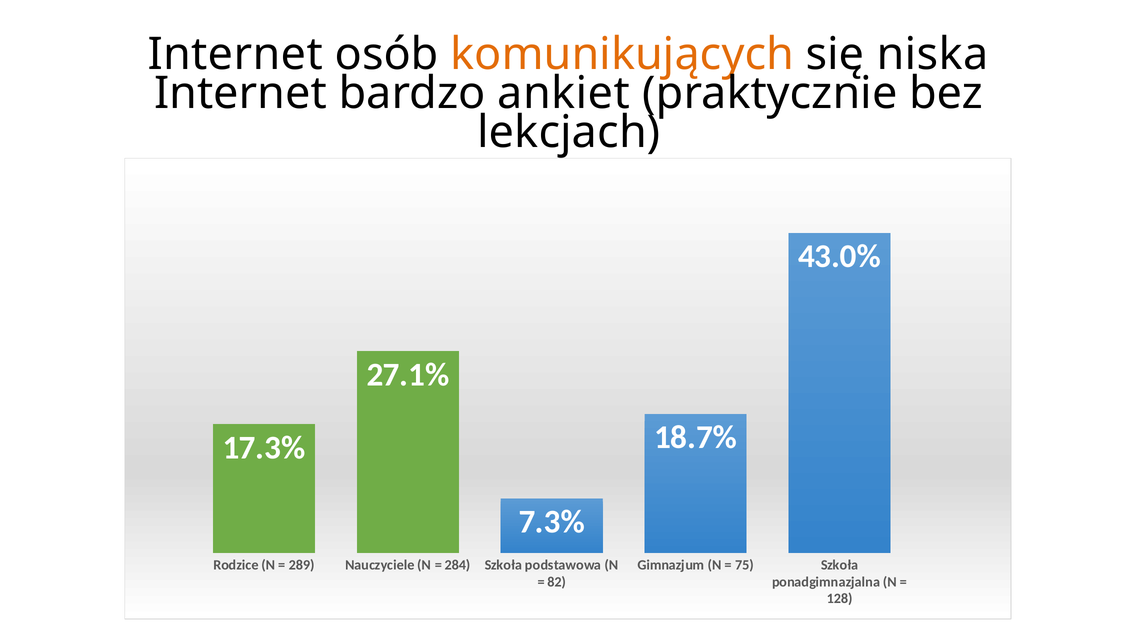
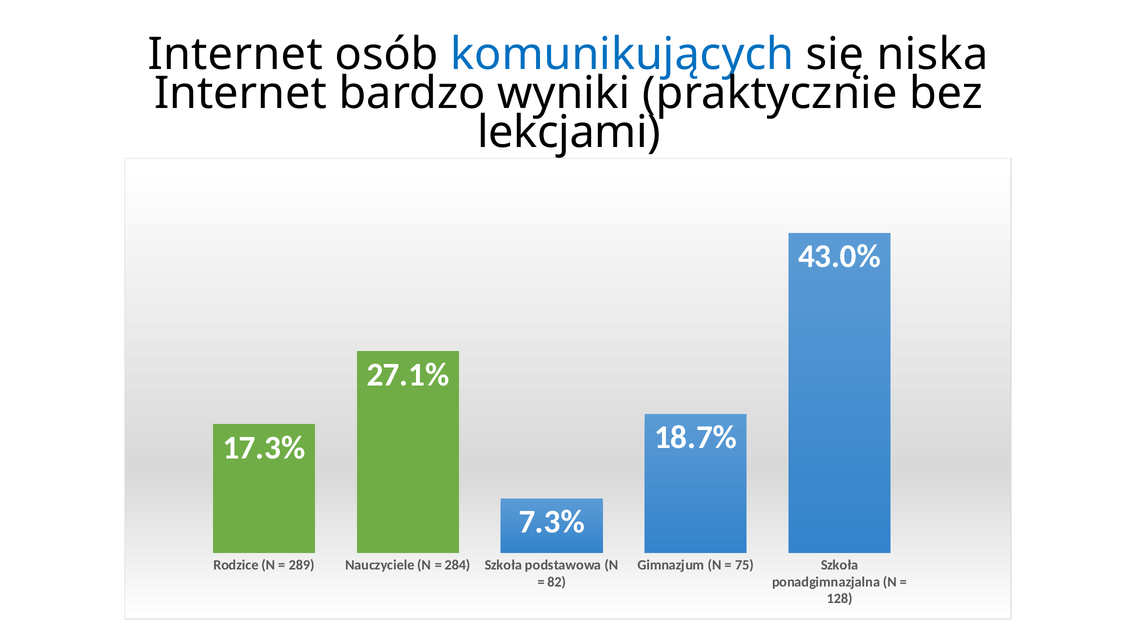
komunikujących colour: orange -> blue
ankiet: ankiet -> wyniki
lekcjach: lekcjach -> lekcjami
